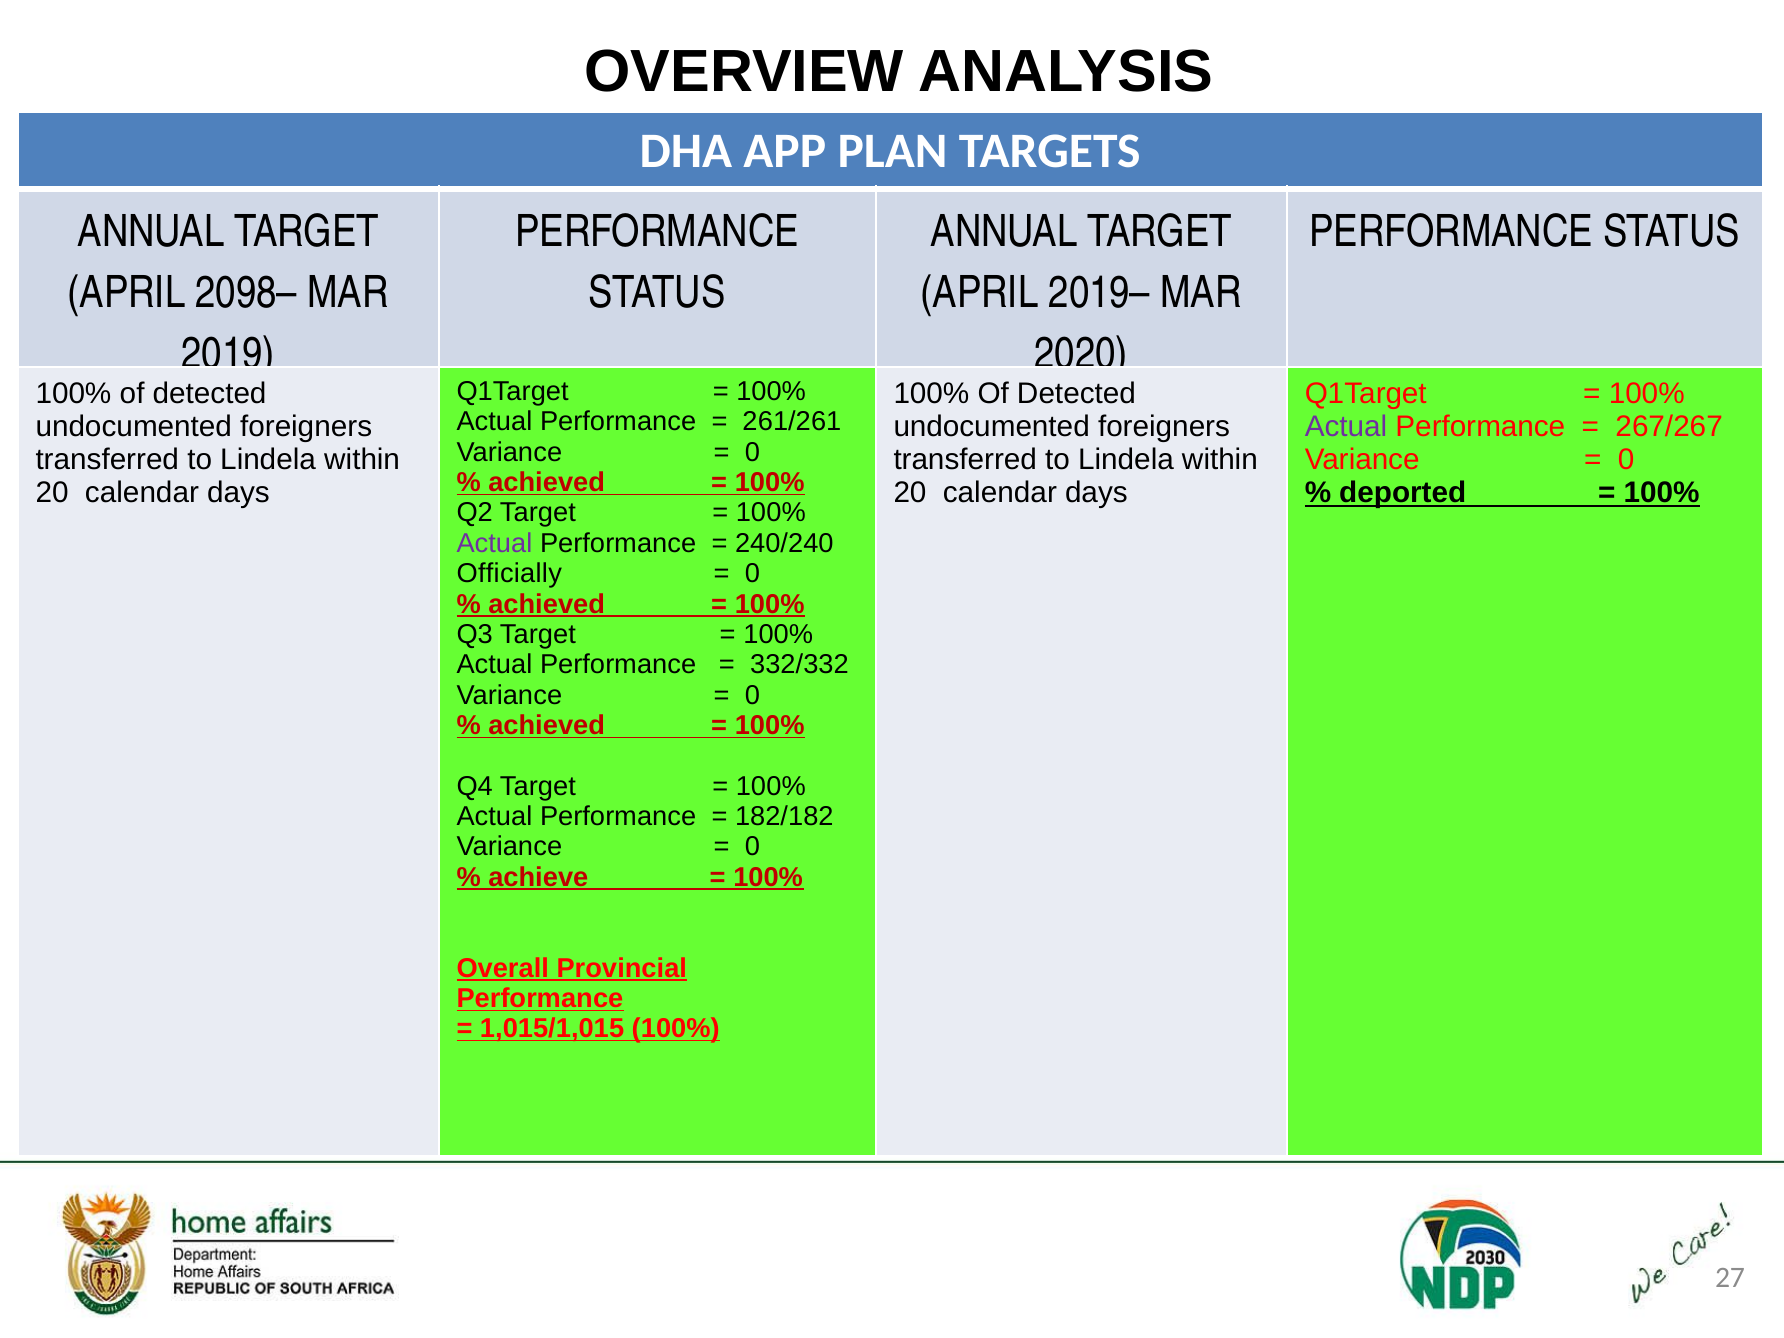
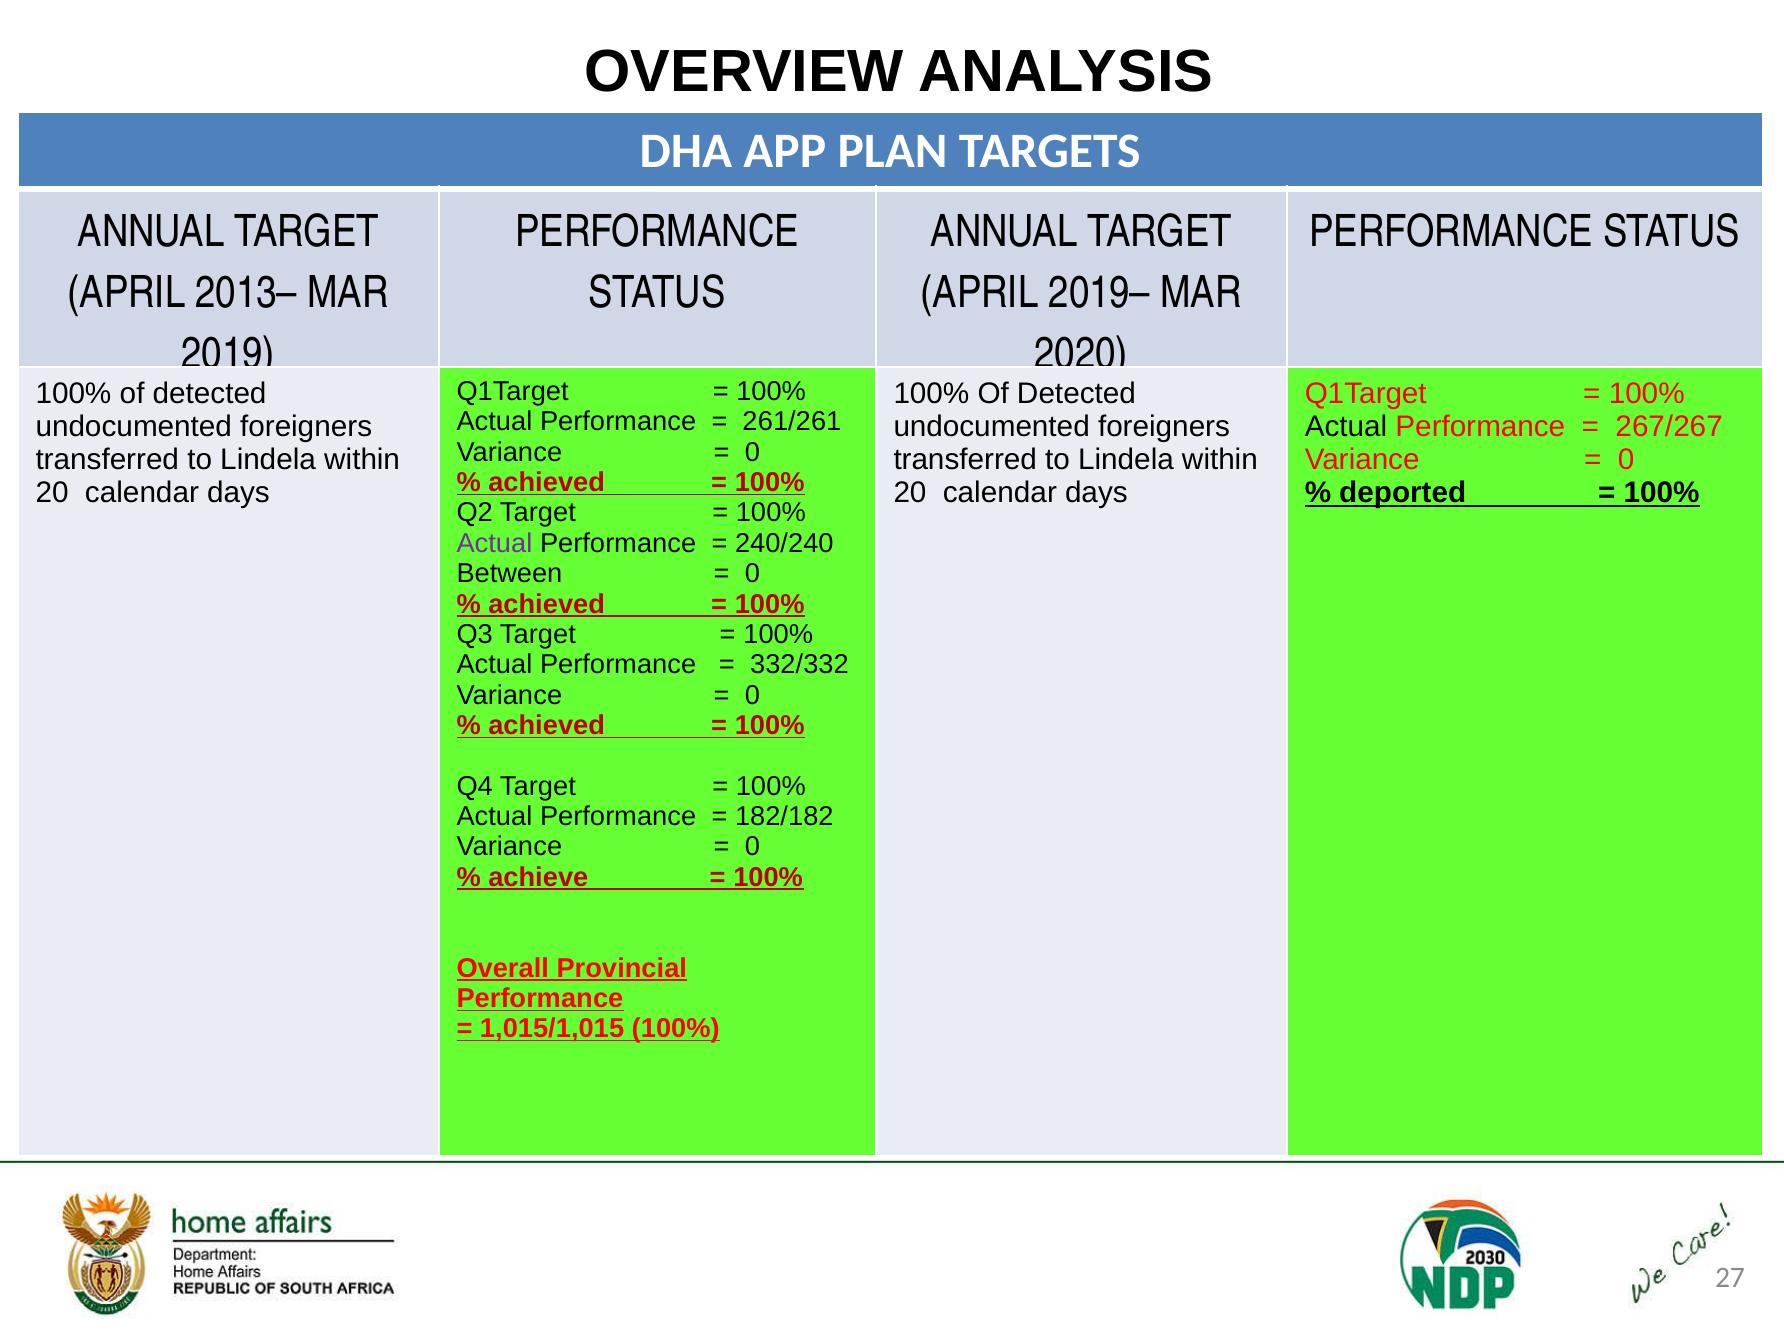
2098–: 2098– -> 2013–
Actual at (1346, 427) colour: purple -> black
Officially: Officially -> Between
